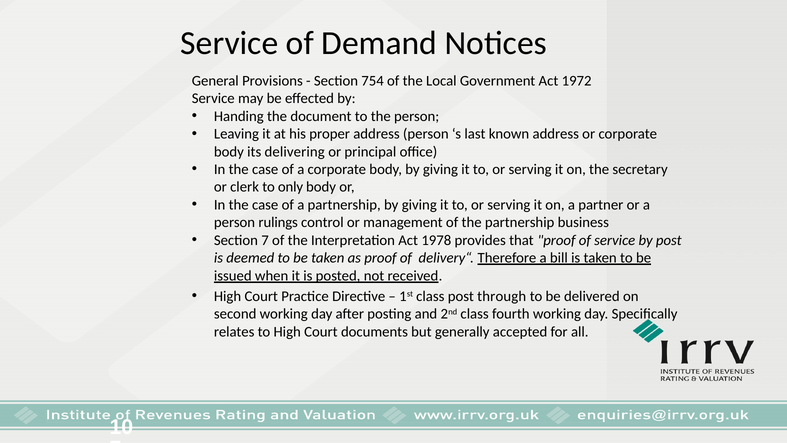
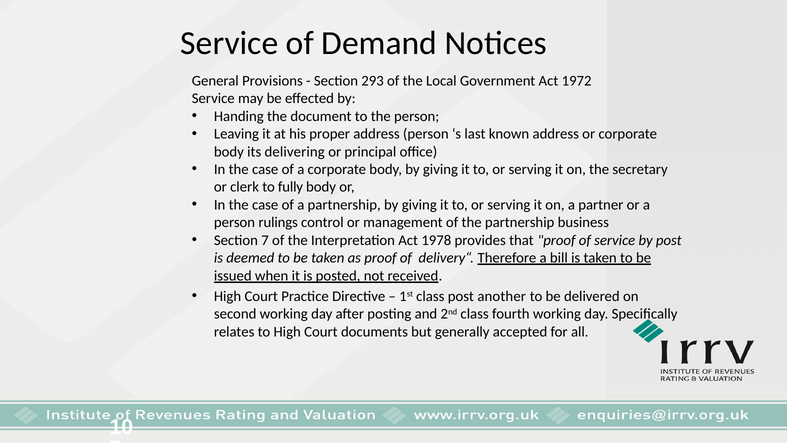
754: 754 -> 293
only: only -> fully
through: through -> another
